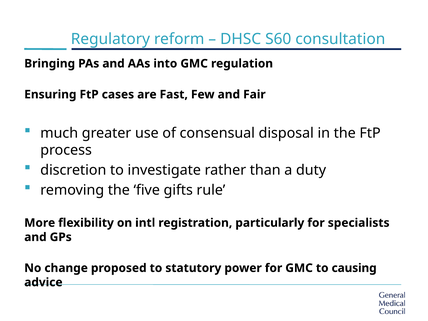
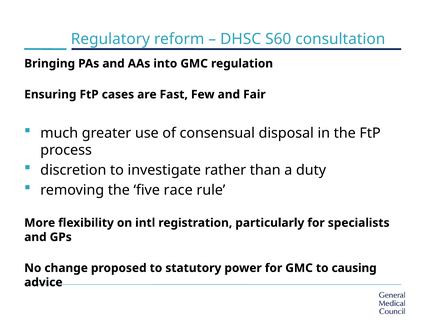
gifts: gifts -> race
